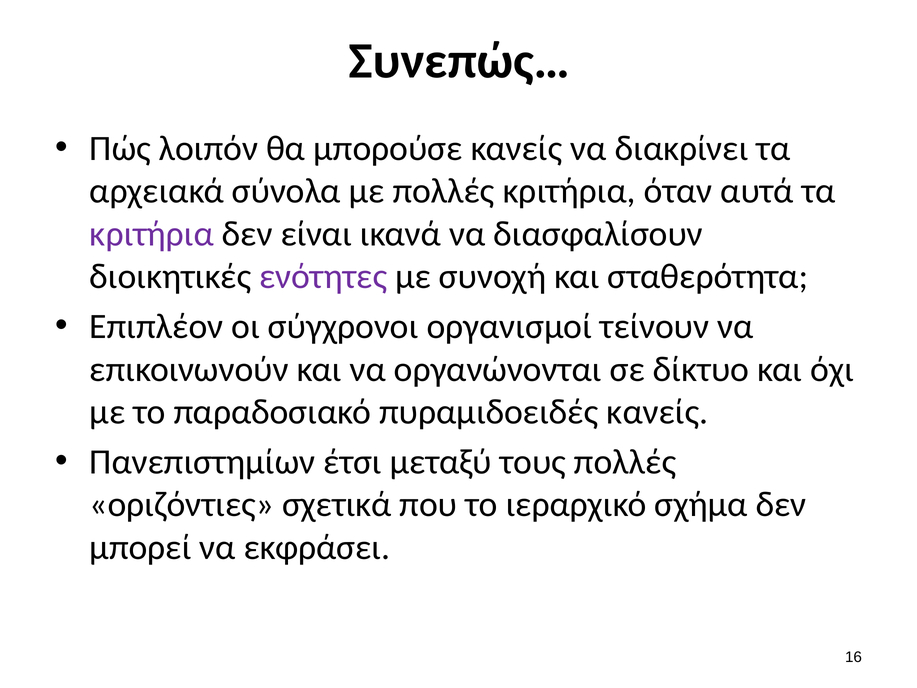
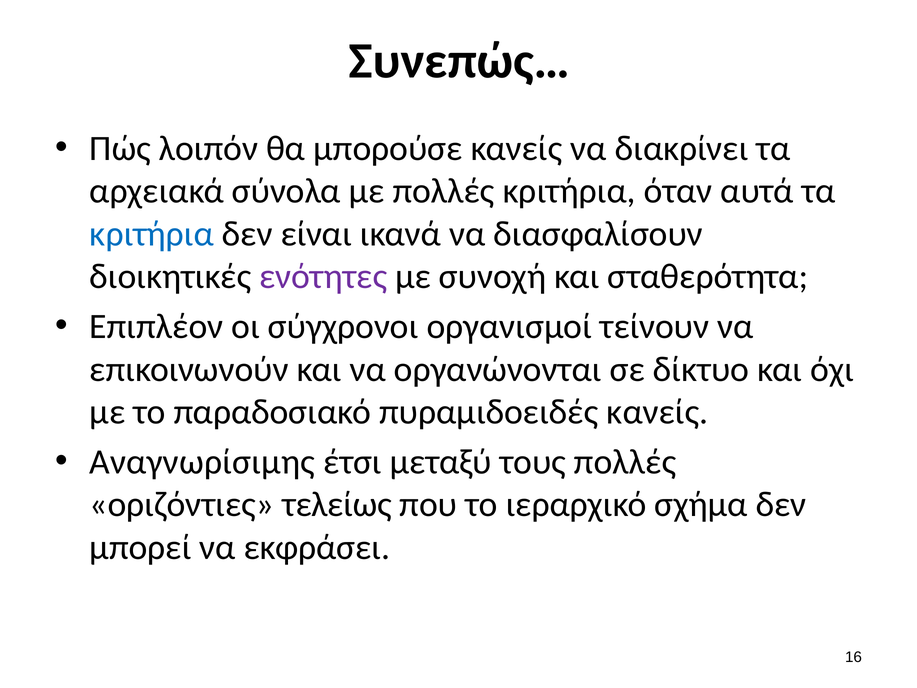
κριτήρια at (152, 234) colour: purple -> blue
Πανεπιστημίων: Πανεπιστημίων -> Αναγνωρίσιμης
σχετικά: σχετικά -> τελείως
